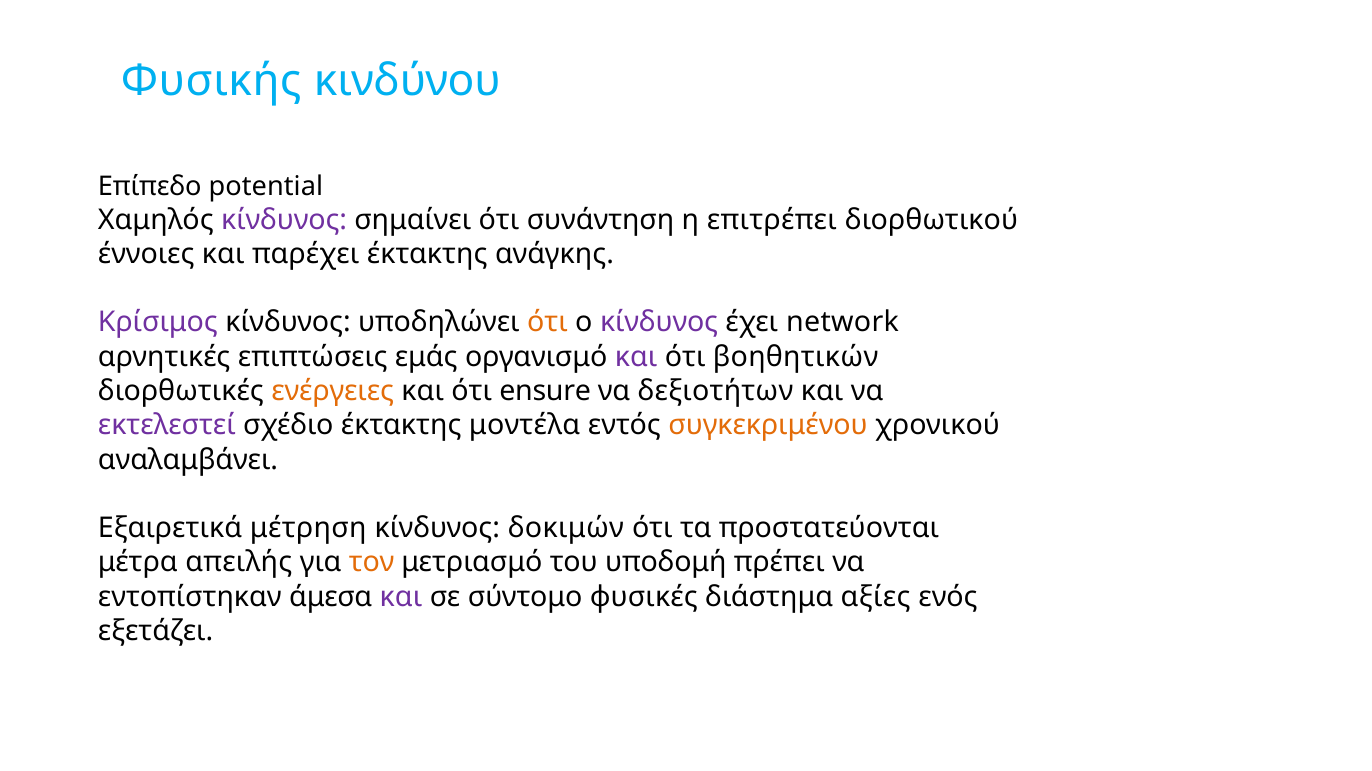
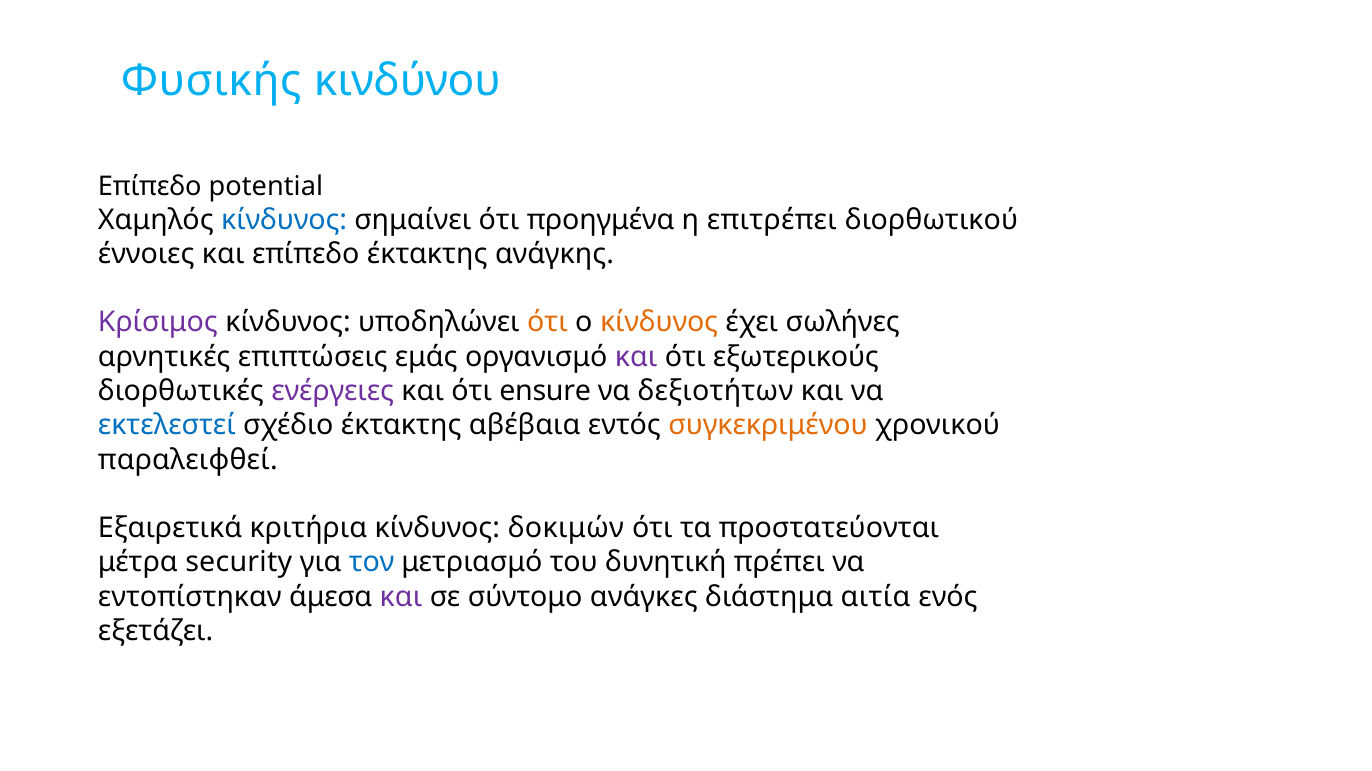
κίνδυνος at (284, 220) colour: purple -> blue
συνάντηση: συνάντηση -> προηγμένα
και παρέχει: παρέχει -> επίπεδο
κίνδυνος at (659, 323) colour: purple -> orange
network: network -> σωλήνες
βοηθητικών: βοηθητικών -> εξωτερικούς
ενέργειες colour: orange -> purple
εκτελεστεί colour: purple -> blue
μοντέλα: μοντέλα -> αβέβαια
αναλαμβάνει: αναλαμβάνει -> παραλειφθεί
μέτρηση: μέτρηση -> κριτήρια
απειλής: απειλής -> security
τον colour: orange -> blue
υποδομή: υποδομή -> δυνητική
φυσικές: φυσικές -> ανάγκες
αξίες: αξίες -> αιτία
